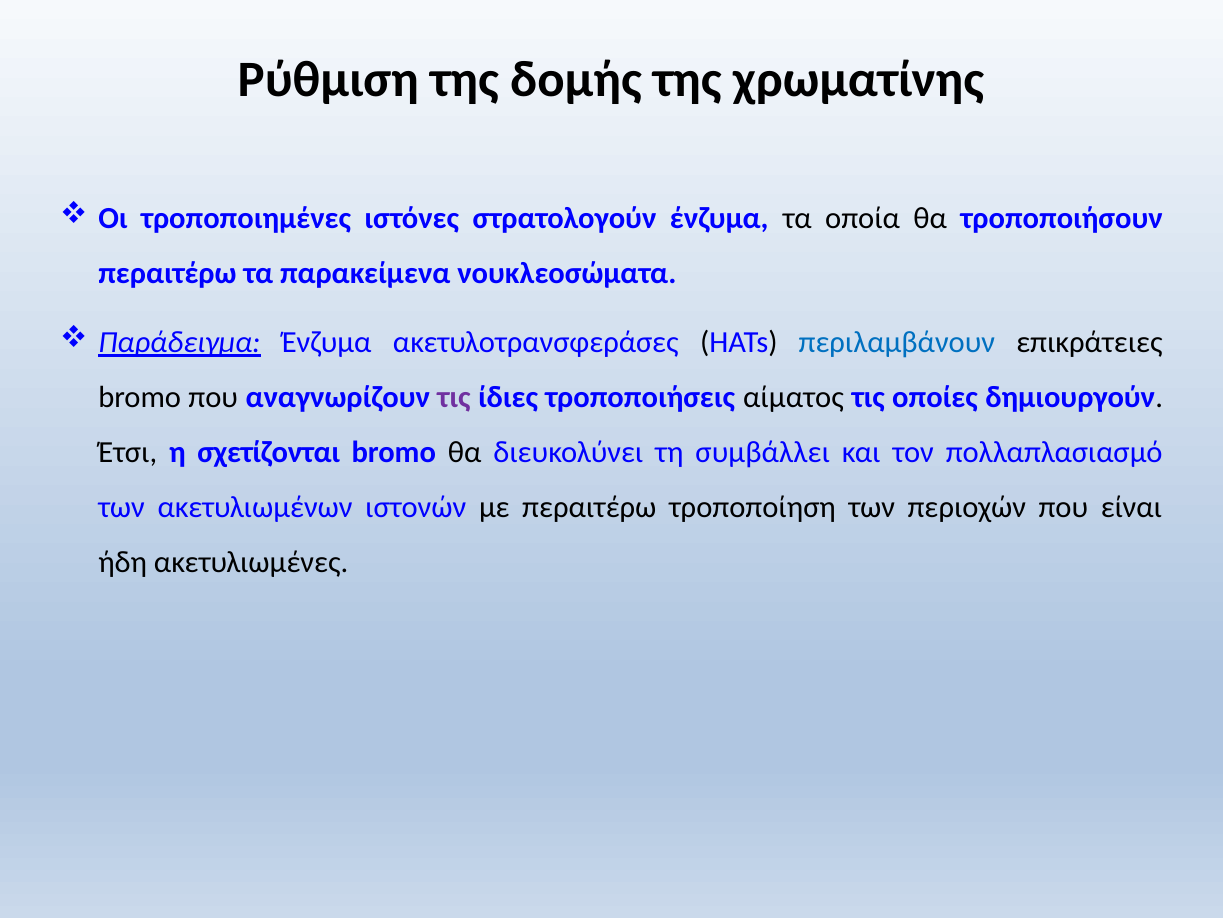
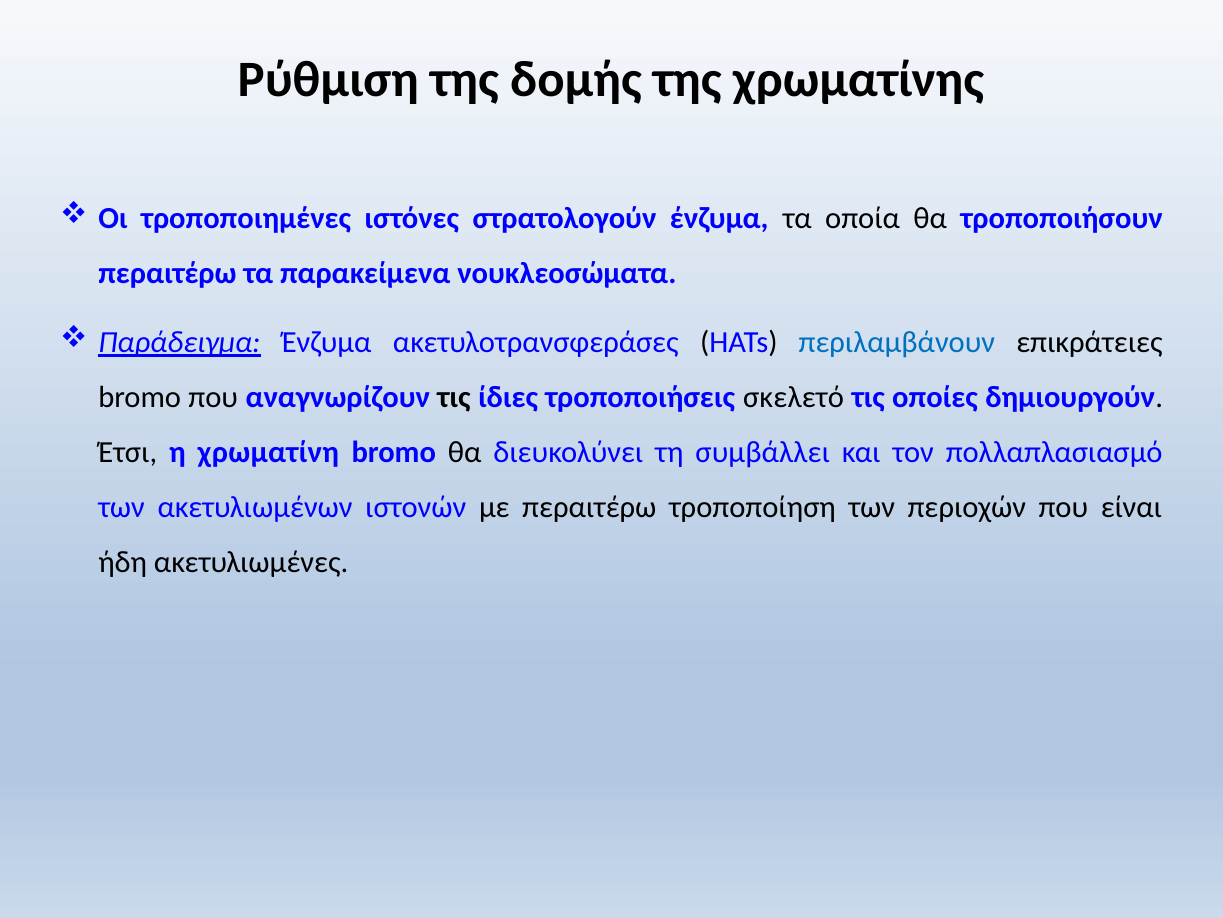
τις at (454, 397) colour: purple -> black
αίματος: αίματος -> σκελετό
σχετίζονται: σχετίζονται -> χρωματίνη
